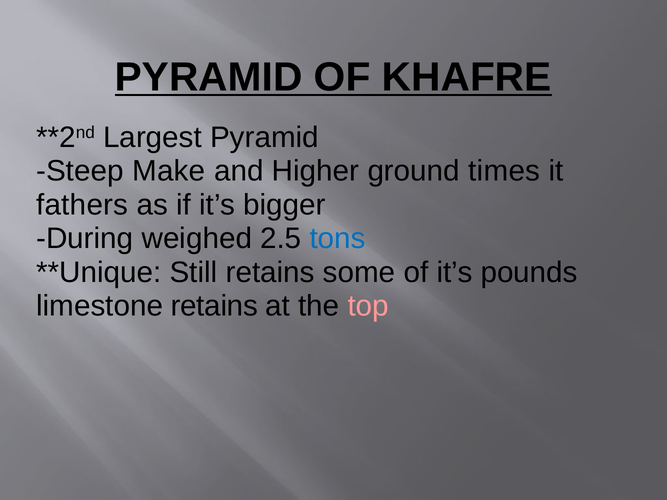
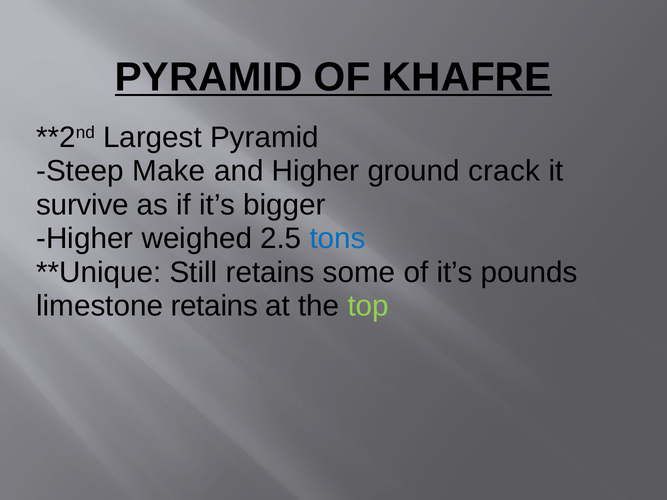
times: times -> crack
fathers: fathers -> survive
During at (85, 239): During -> Higher
top colour: pink -> light green
